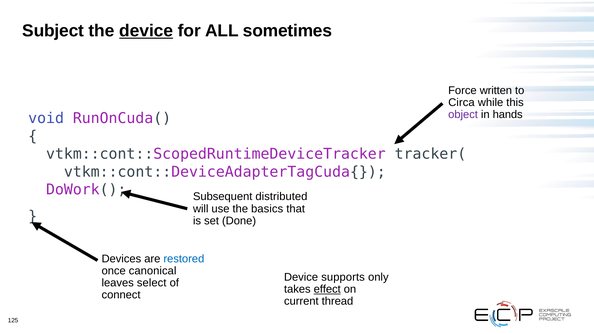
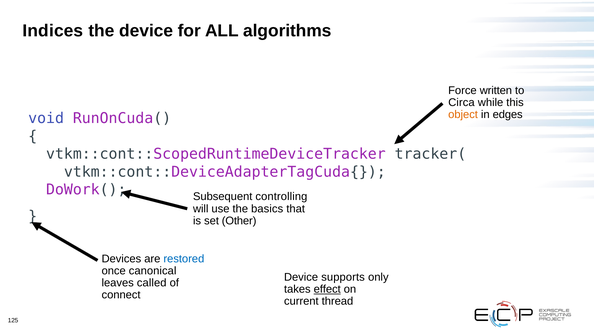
Subject: Subject -> Indices
device at (146, 31) underline: present -> none
sometimes: sometimes -> algorithms
object colour: purple -> orange
hands: hands -> edges
distributed: distributed -> controlling
Done: Done -> Other
select: select -> called
